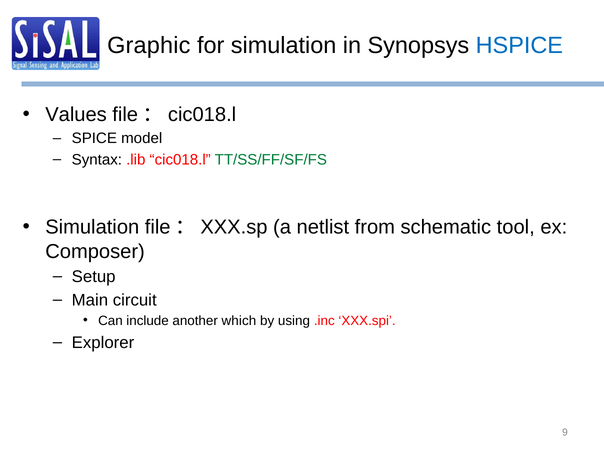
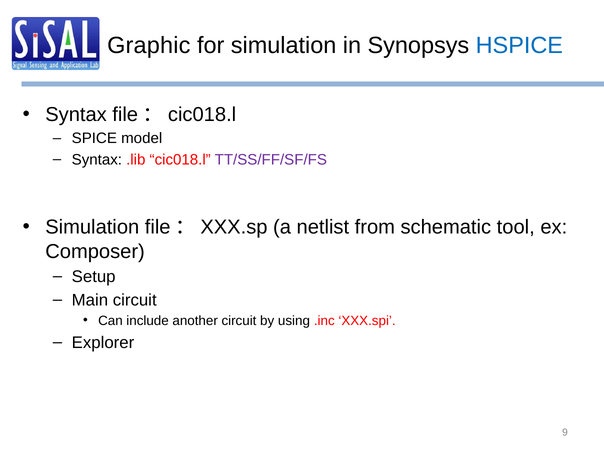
Values at (76, 115): Values -> Syntax
TT/SS/FF/SF/FS colour: green -> purple
another which: which -> circuit
